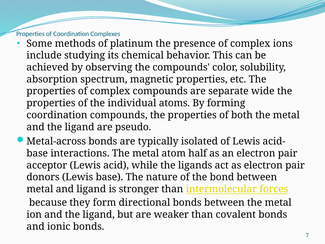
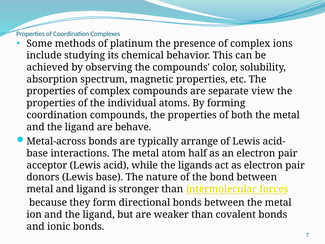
wide: wide -> view
pseudo: pseudo -> behave
isolated: isolated -> arrange
